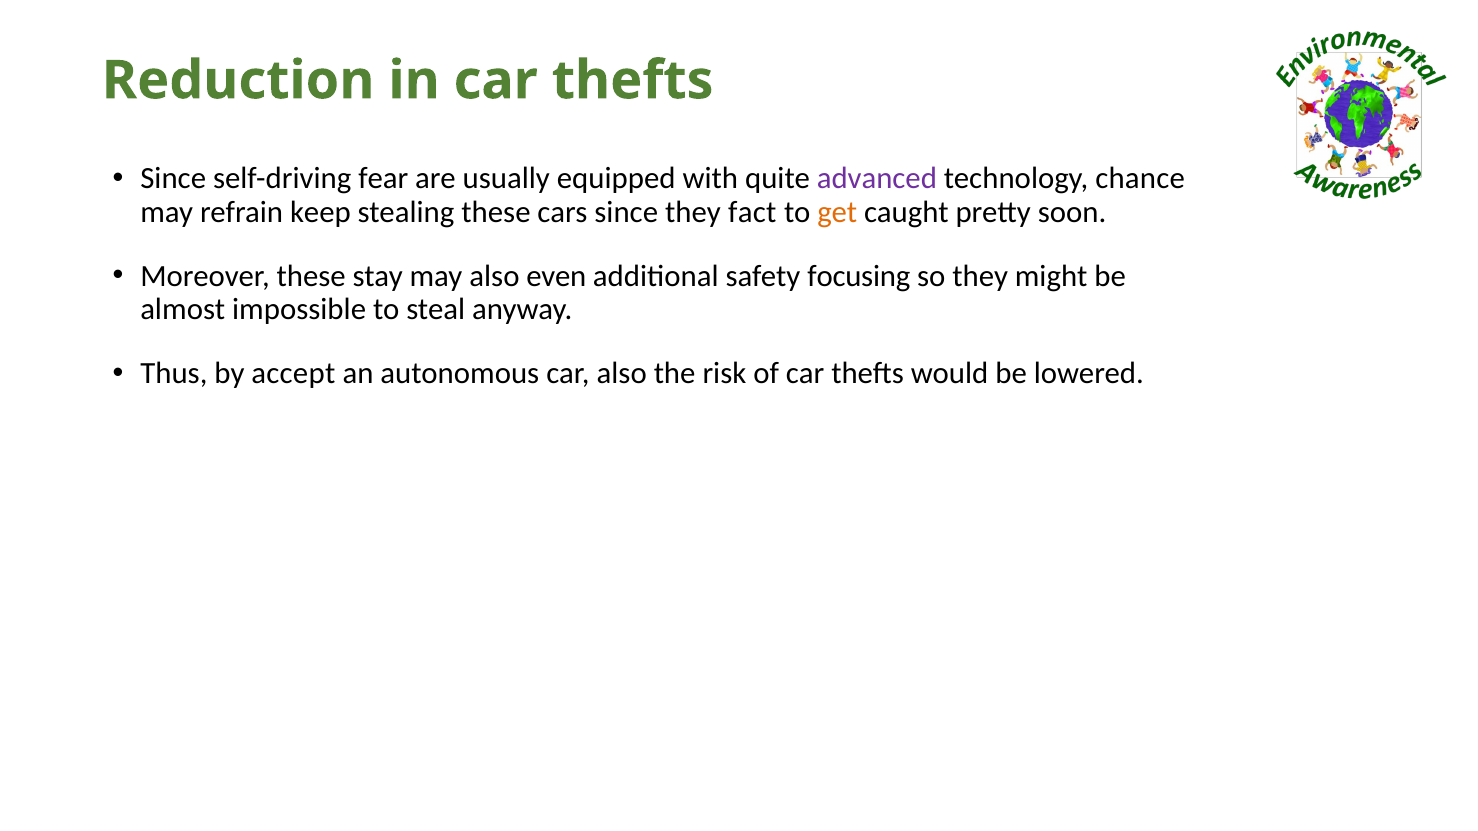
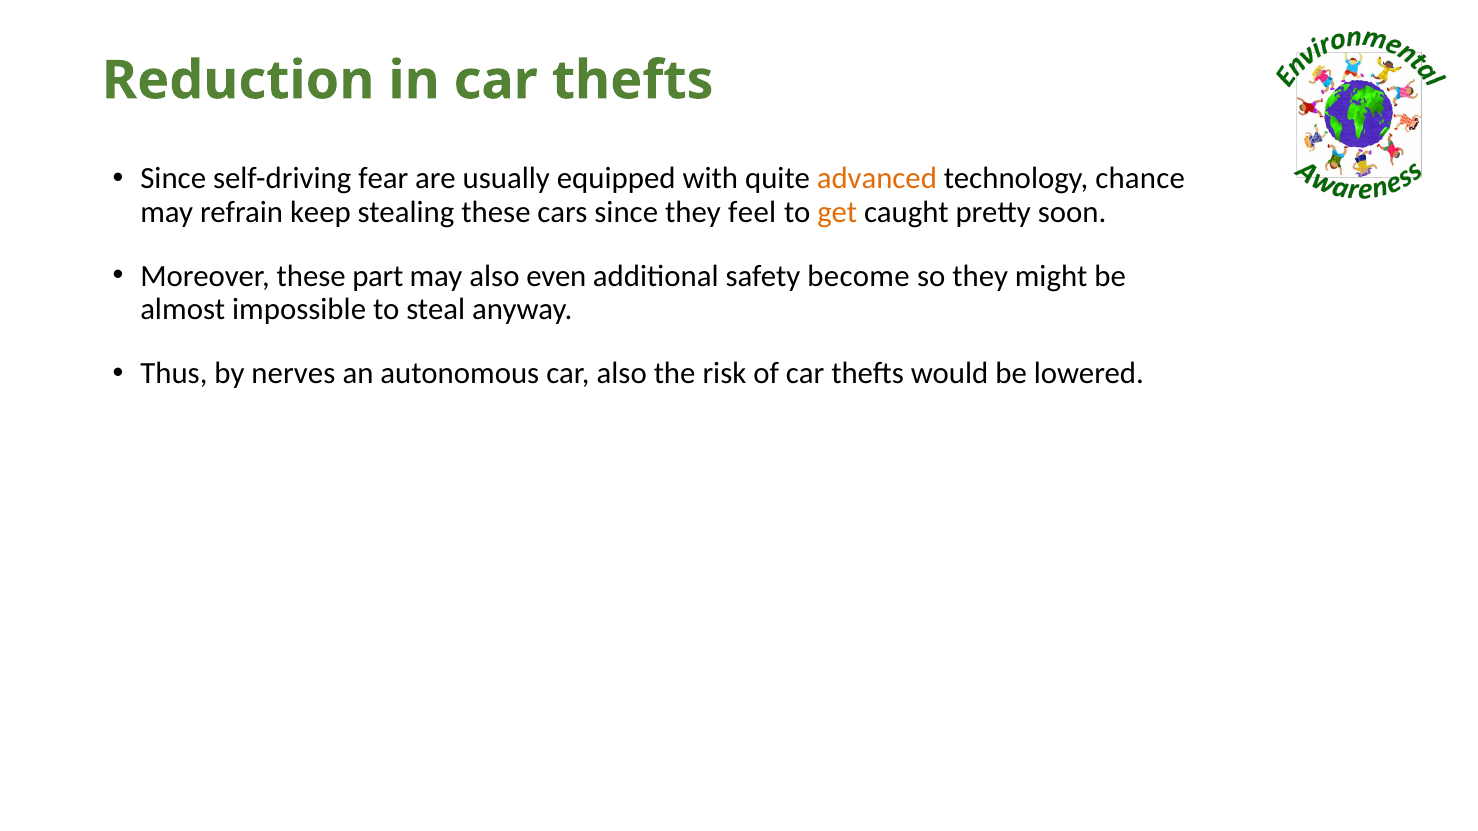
advanced colour: purple -> orange
fact: fact -> feel
stay: stay -> part
focusing: focusing -> become
accept: accept -> nerves
